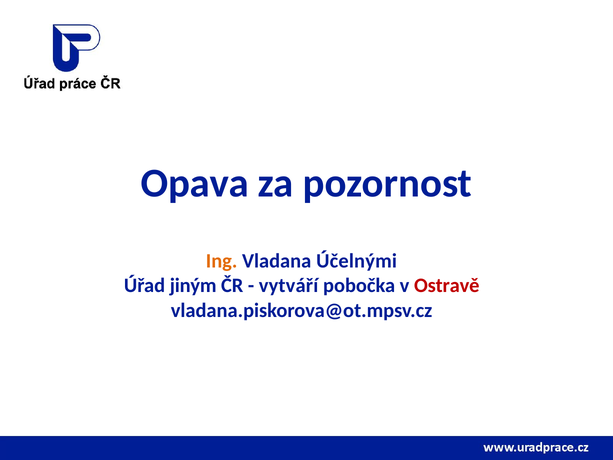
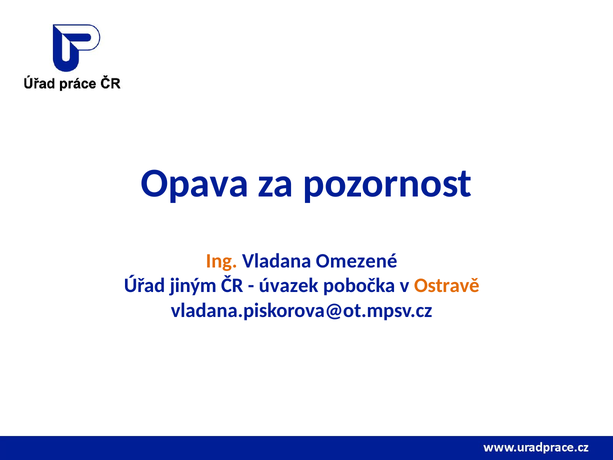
Účelnými: Účelnými -> Omezené
vytváří: vytváří -> úvazek
Ostravě colour: red -> orange
